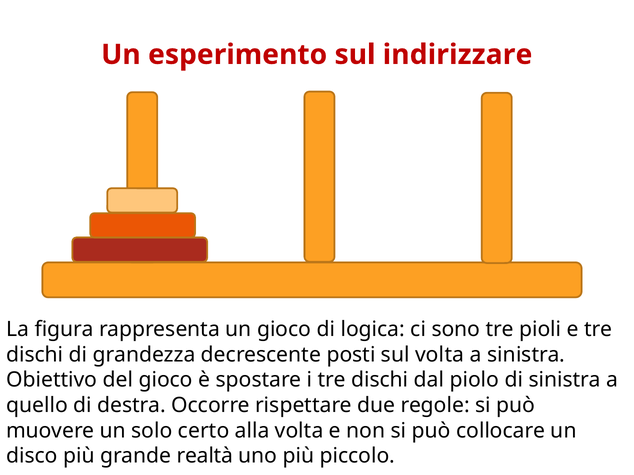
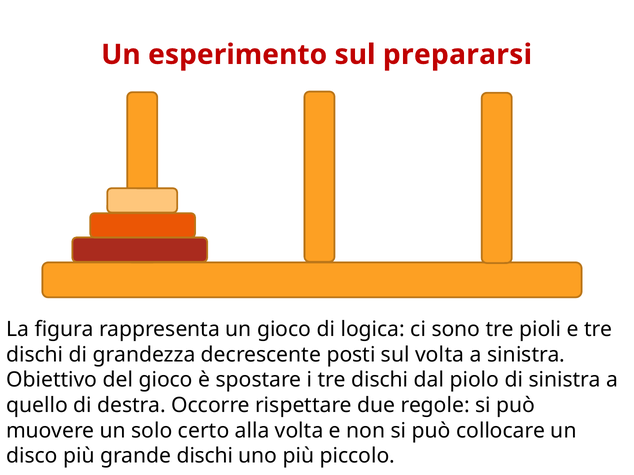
indirizzare: indirizzare -> prepararsi
grande realtà: realtà -> dischi
